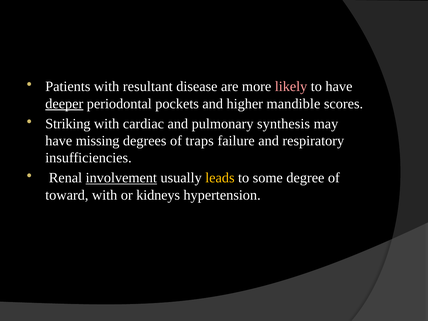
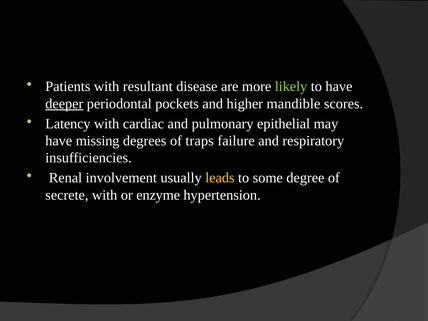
likely colour: pink -> light green
Striking: Striking -> Latency
synthesis: synthesis -> epithelial
involvement underline: present -> none
toward: toward -> secrete
kidneys: kidneys -> enzyme
